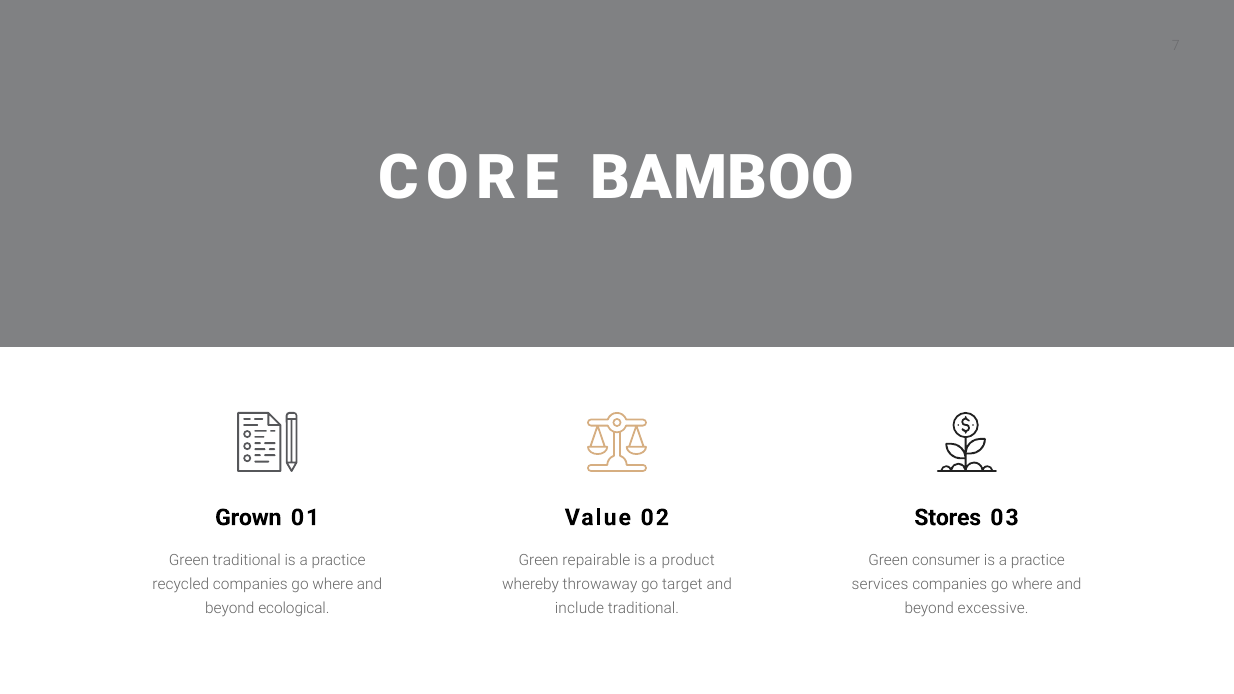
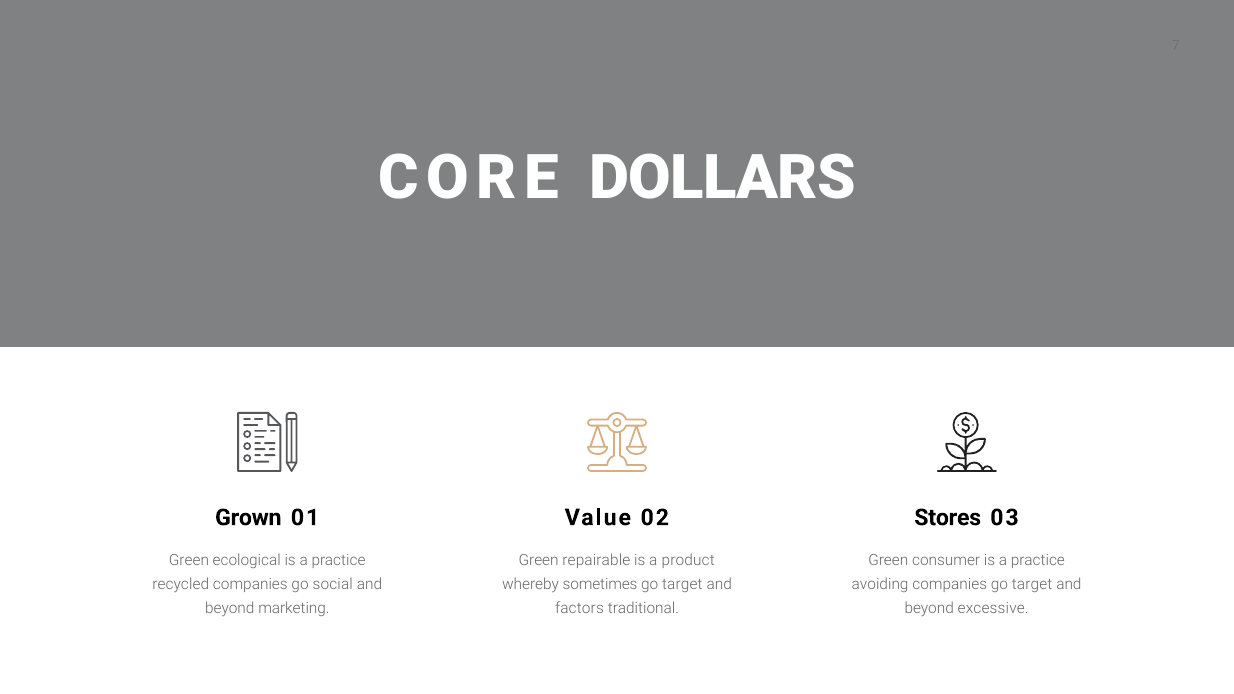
BAMBOO: BAMBOO -> DOLLARS
Green traditional: traditional -> ecological
where at (333, 585): where -> social
throwaway: throwaway -> sometimes
services: services -> avoiding
where at (1032, 585): where -> target
ecological: ecological -> marketing
include: include -> factors
